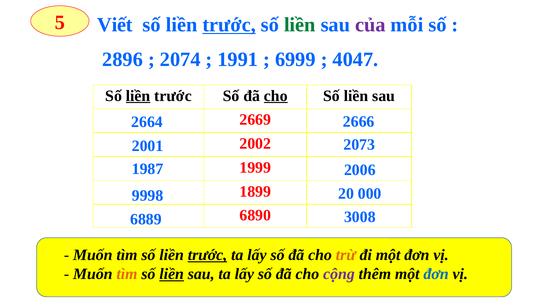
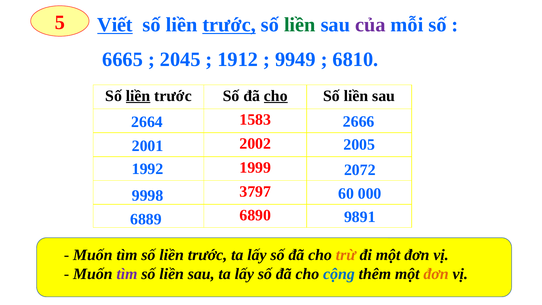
Viết underline: none -> present
2896: 2896 -> 6665
2074: 2074 -> 2045
1991: 1991 -> 1912
6999: 6999 -> 9949
4047: 4047 -> 6810
2669: 2669 -> 1583
2073: 2073 -> 2005
1987: 1987 -> 1992
2006: 2006 -> 2072
1899: 1899 -> 3797
20: 20 -> 60
3008: 3008 -> 9891
trước at (207, 255) underline: present -> none
tìm at (127, 274) colour: orange -> purple
liền at (172, 274) underline: present -> none
cộng colour: purple -> blue
đơn at (436, 274) colour: blue -> orange
